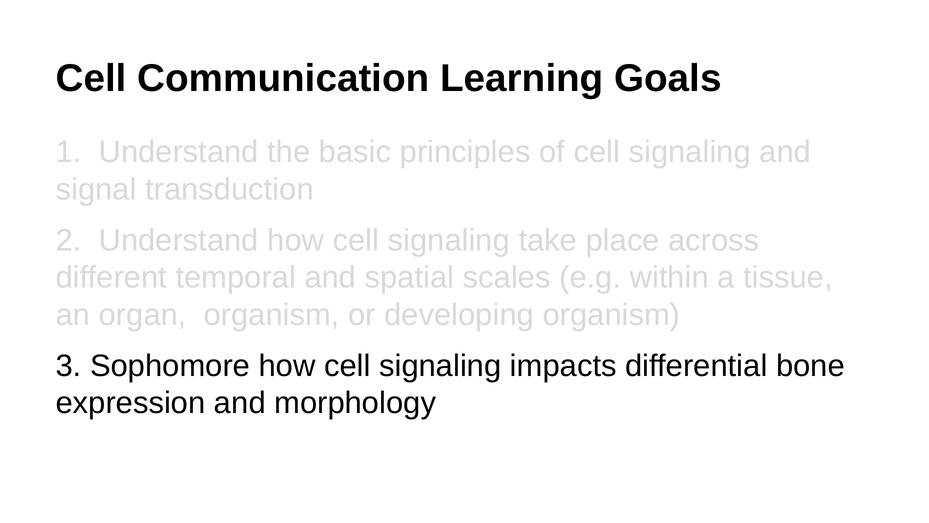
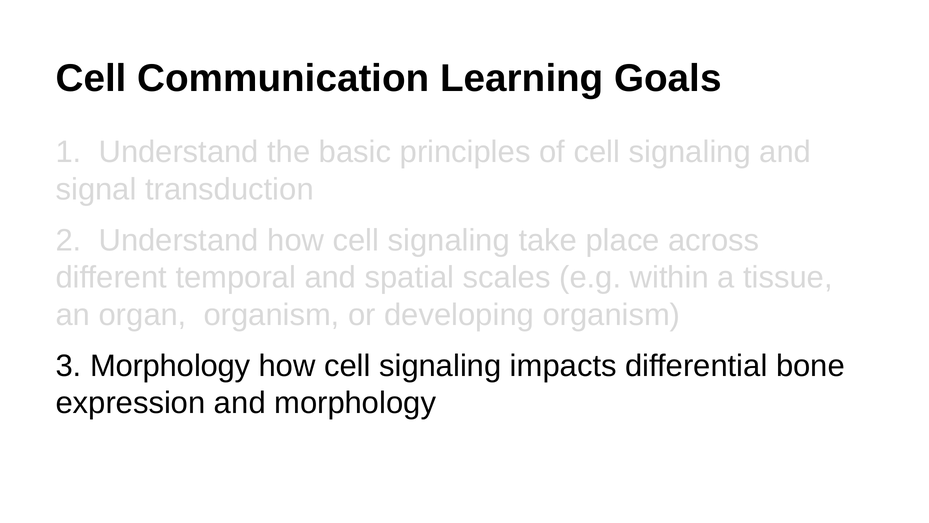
3 Sophomore: Sophomore -> Morphology
